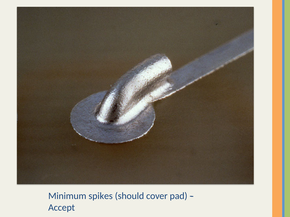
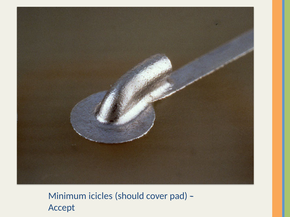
spikes: spikes -> icicles
